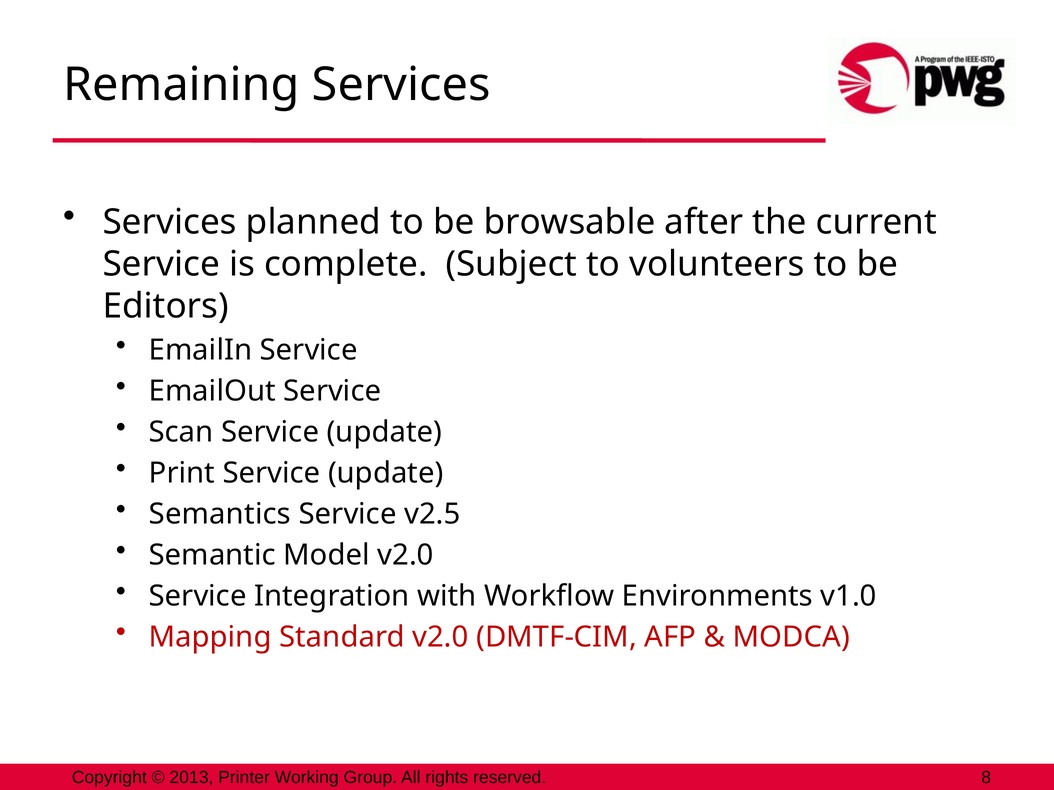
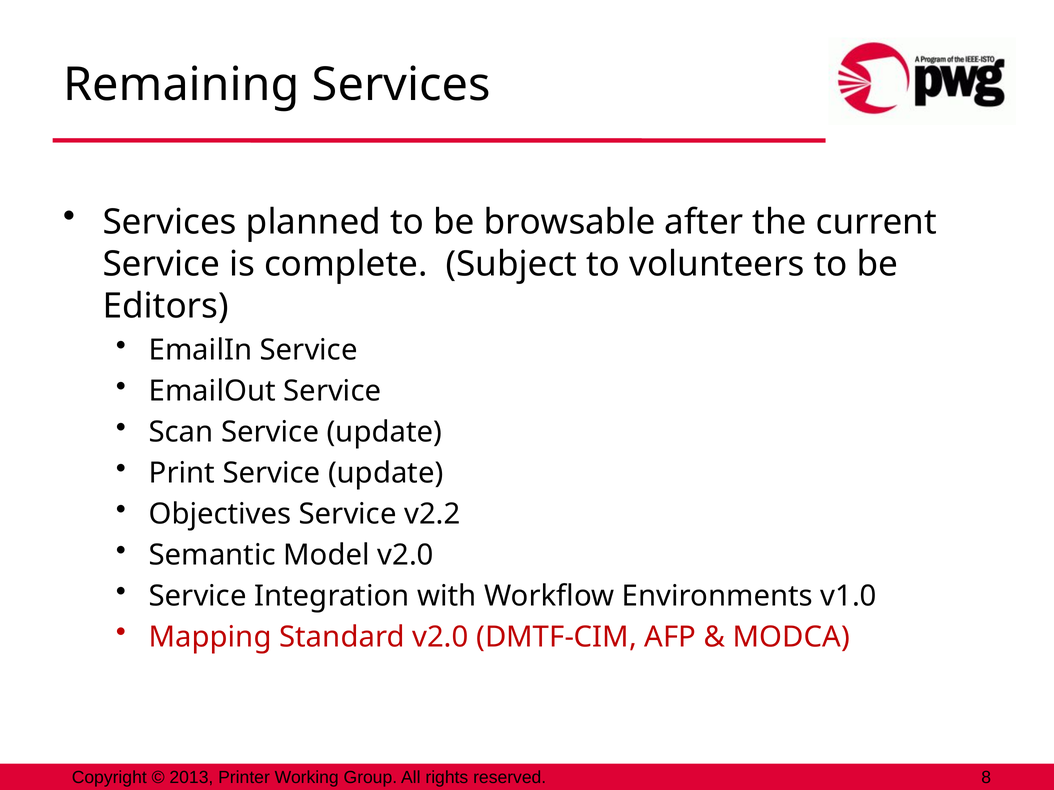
Semantics: Semantics -> Objectives
v2.5: v2.5 -> v2.2
